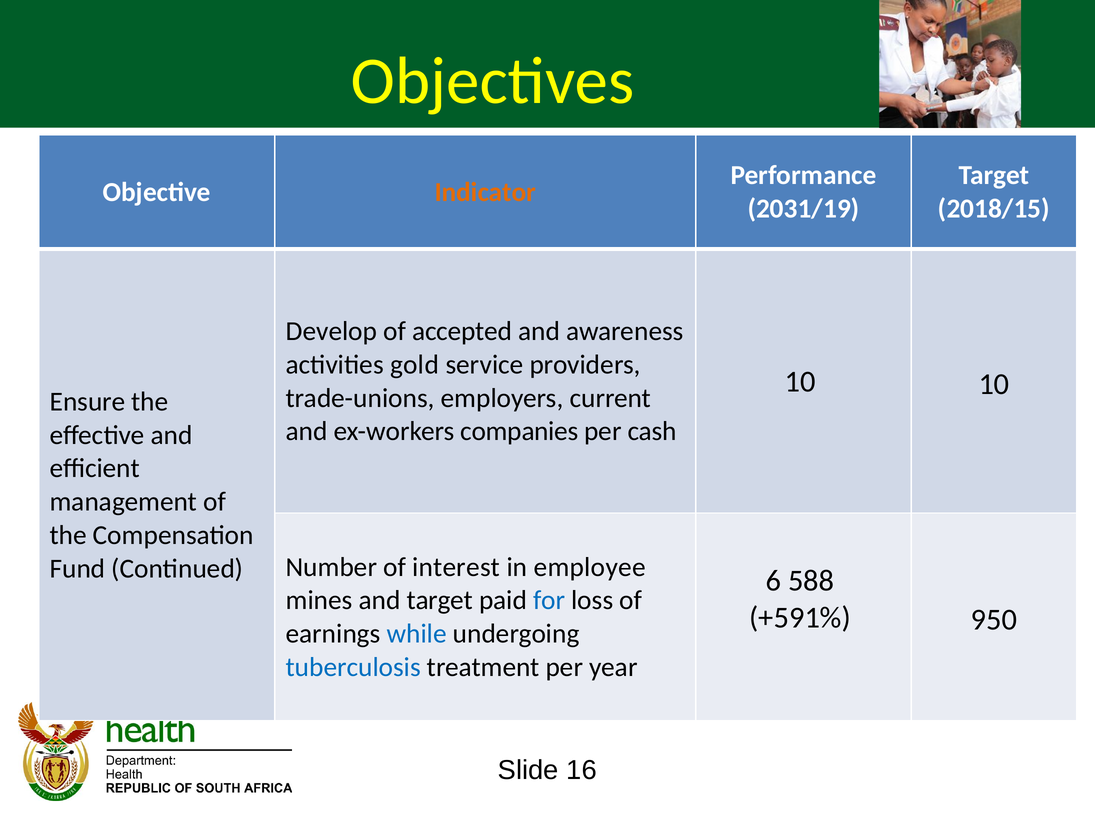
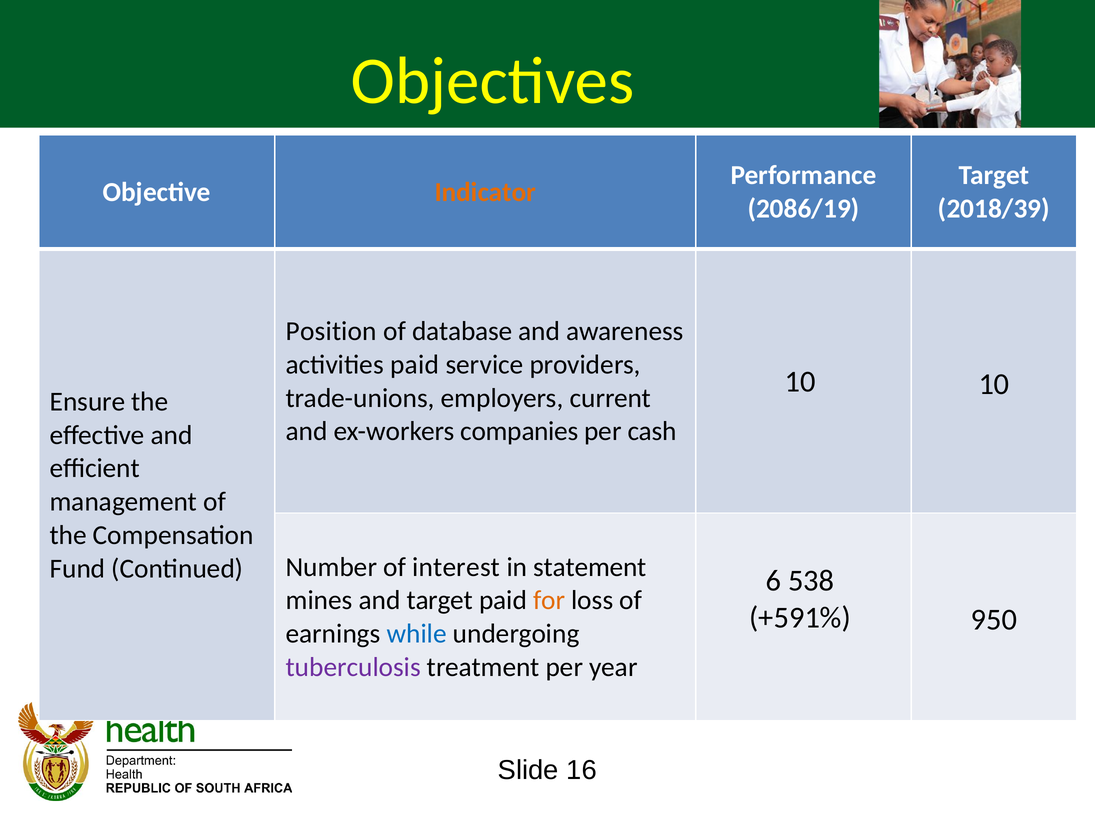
2031/19: 2031/19 -> 2086/19
2018/15: 2018/15 -> 2018/39
Develop: Develop -> Position
accepted: accepted -> database
activities gold: gold -> paid
employee: employee -> statement
588: 588 -> 538
for colour: blue -> orange
tuberculosis colour: blue -> purple
